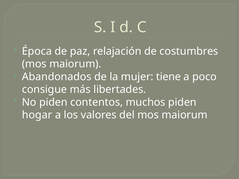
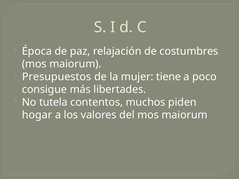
Abandonados: Abandonados -> Presupuestos
No piden: piden -> tutela
